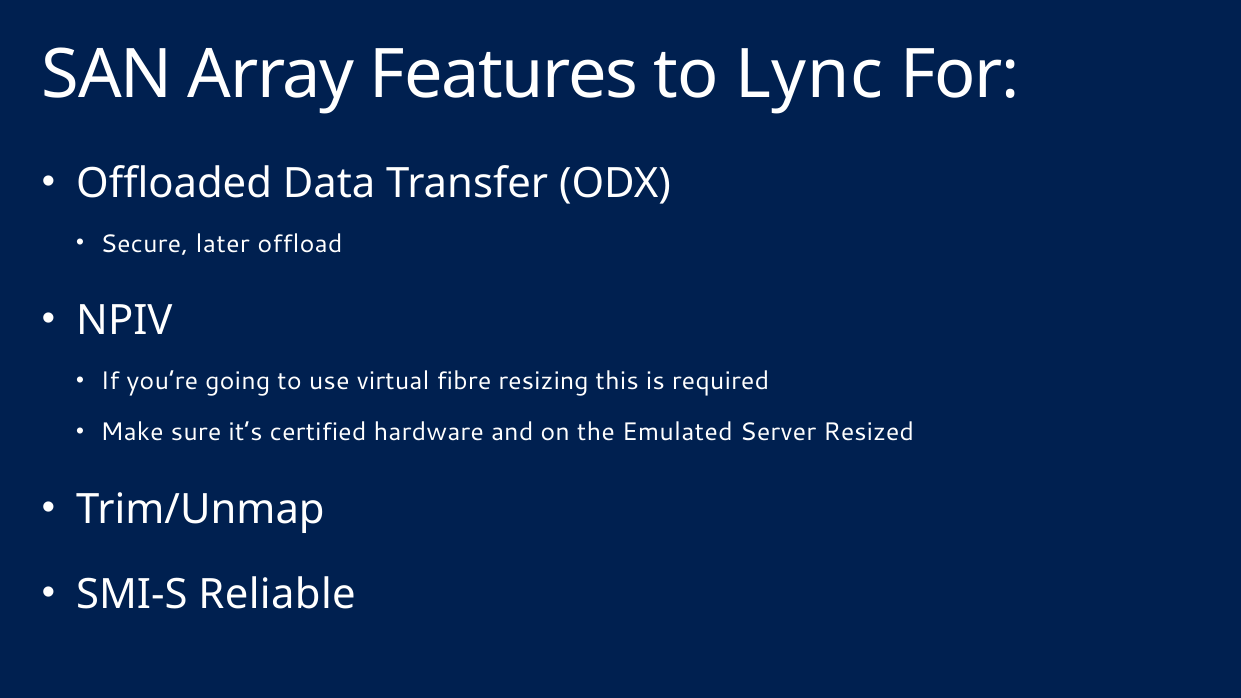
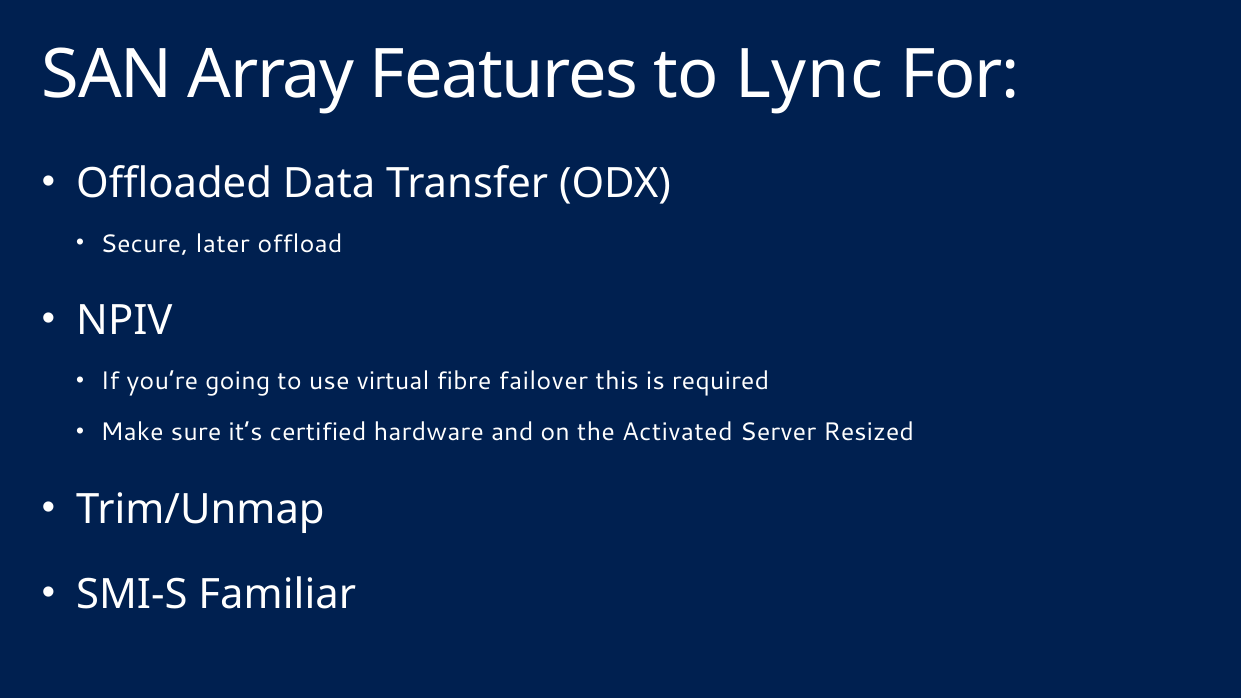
resizing: resizing -> failover
Emulated: Emulated -> Activated
Reliable: Reliable -> Familiar
